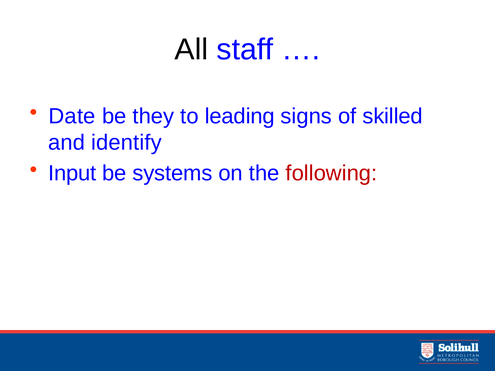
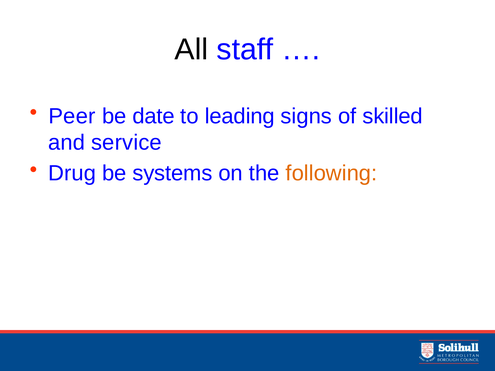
Date: Date -> Peer
they: they -> date
identify: identify -> service
Input: Input -> Drug
following colour: red -> orange
